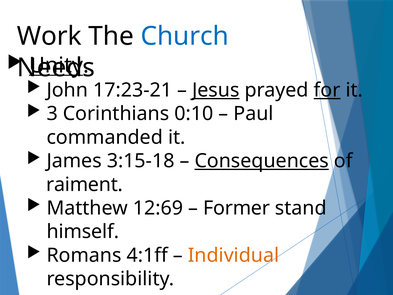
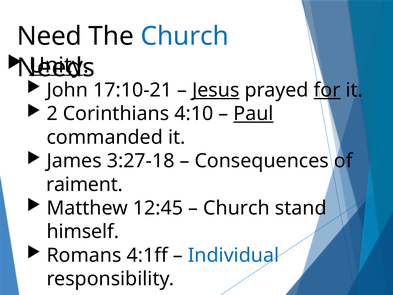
Work: Work -> Need
17:23-21: 17:23-21 -> 17:10-21
3: 3 -> 2
0:10: 0:10 -> 4:10
Paul underline: none -> present
3:15-18: 3:15-18 -> 3:27-18
Consequences underline: present -> none
12:69: 12:69 -> 12:45
Former at (237, 208): Former -> Church
Individual colour: orange -> blue
